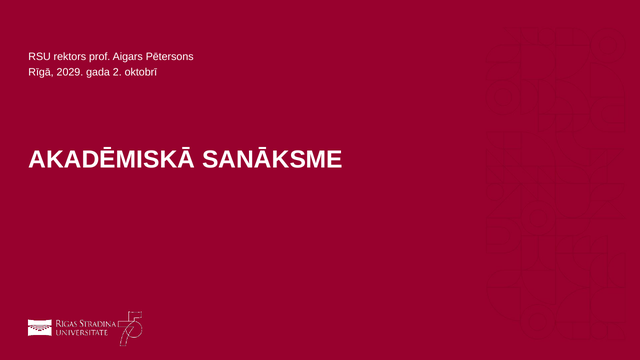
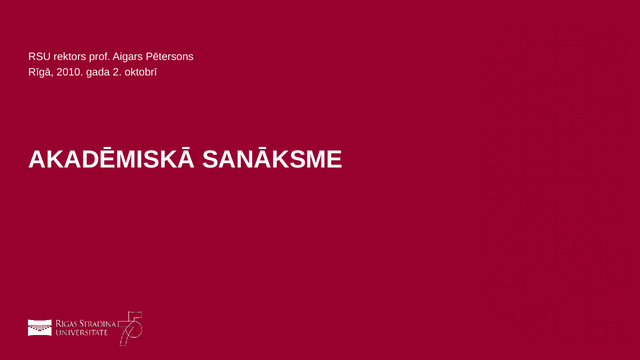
2029: 2029 -> 2010
